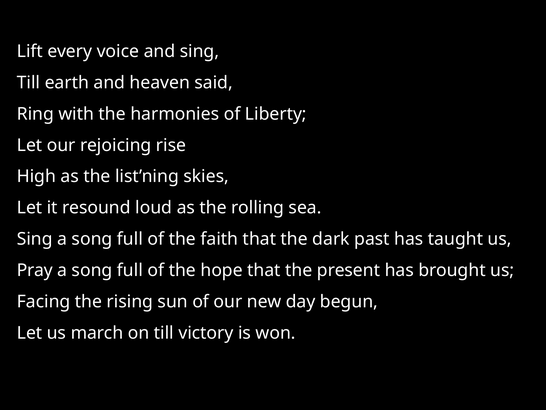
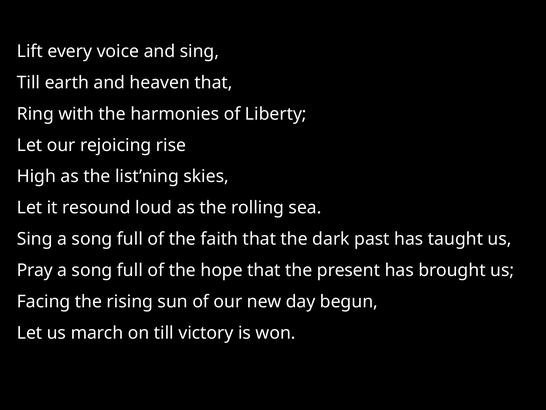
heaven said: said -> that
